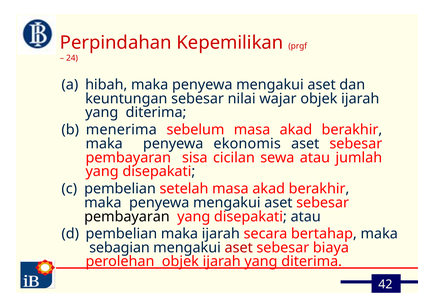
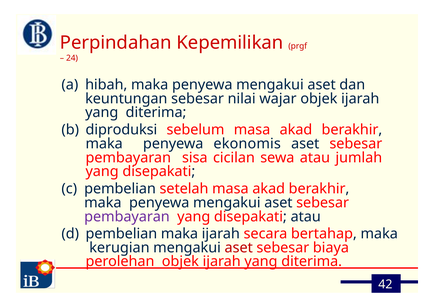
menerima: menerima -> diproduksi
pembayaran at (127, 216) colour: black -> purple
sebagian: sebagian -> kerugian
